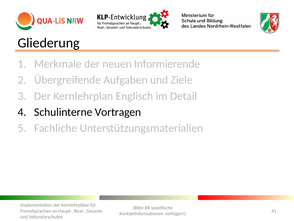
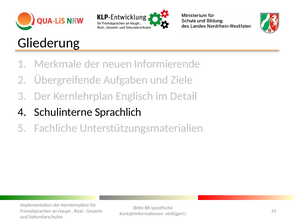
Vortragen: Vortragen -> Sprachlich
